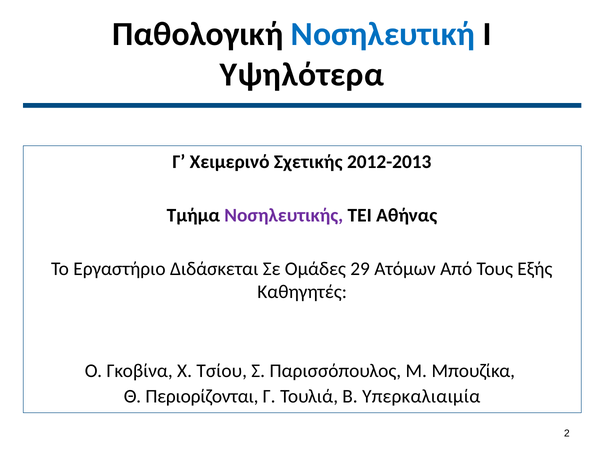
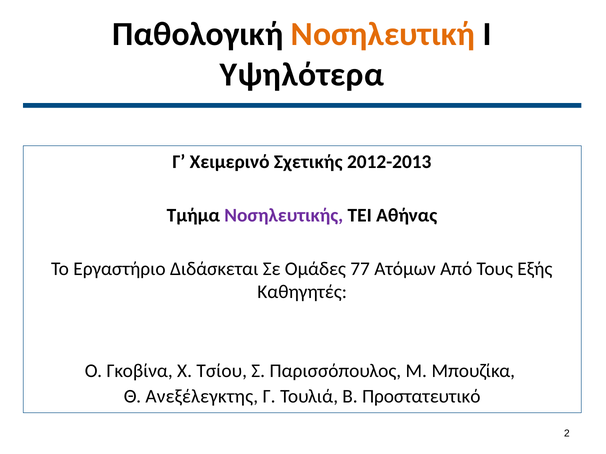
Νοσηλευτική colour: blue -> orange
29: 29 -> 77
Περιορίζονται: Περιορίζονται -> Ανεξέλεγκτης
Υπερκαλιαιμία: Υπερκαλιαιμία -> Προστατευτικό
